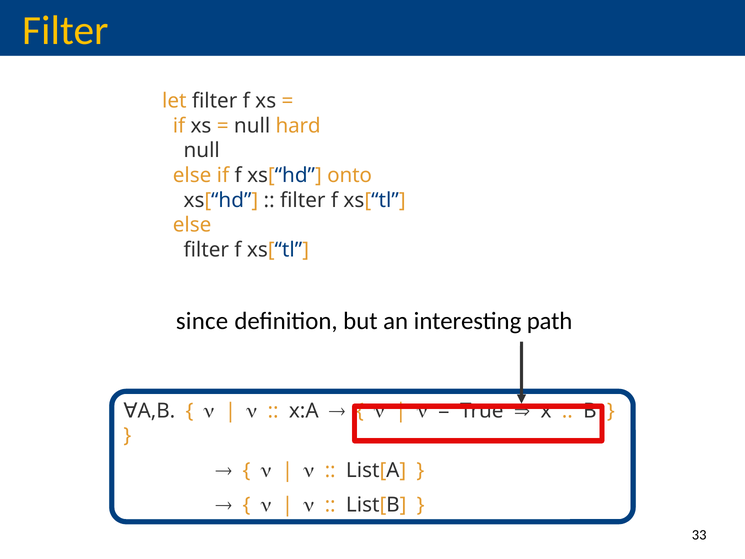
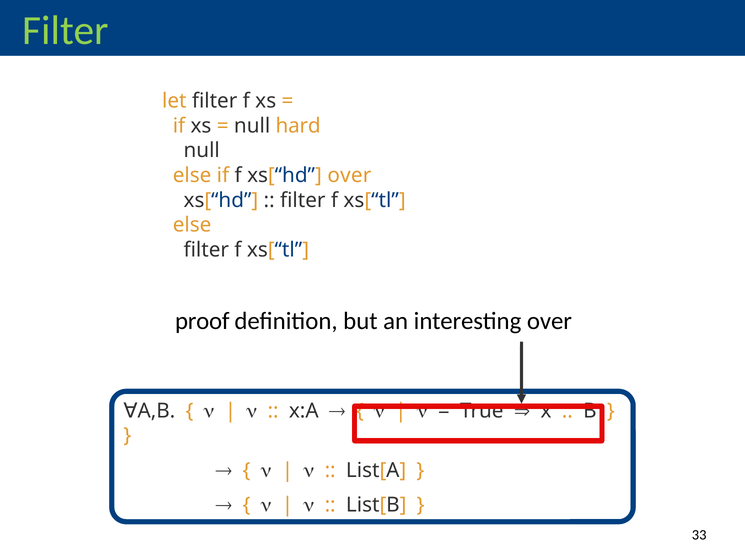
Filter at (65, 31) colour: yellow -> light green
xs[“hd onto: onto -> over
since: since -> proof
interesting path: path -> over
